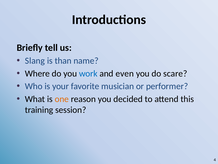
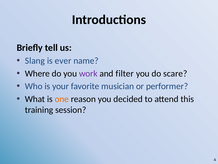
than: than -> ever
work colour: blue -> purple
even: even -> filter
